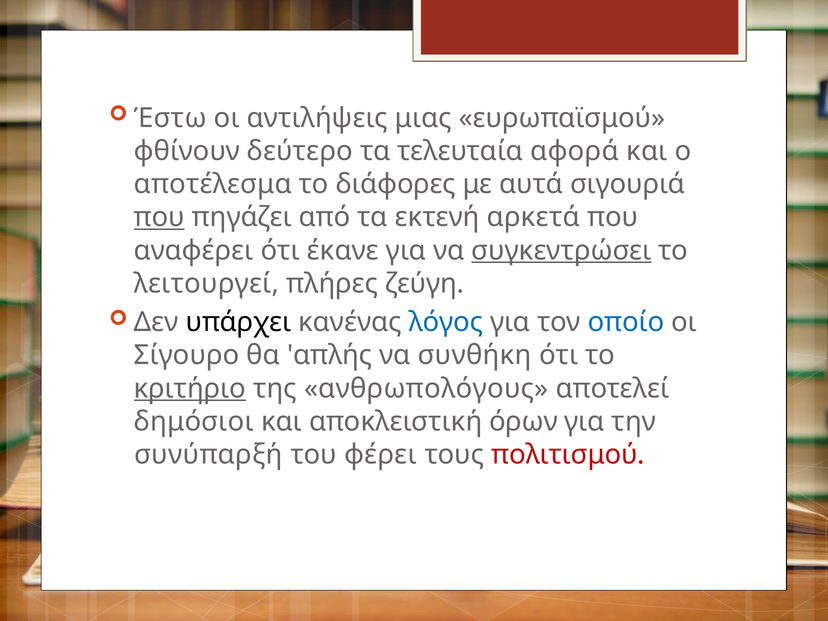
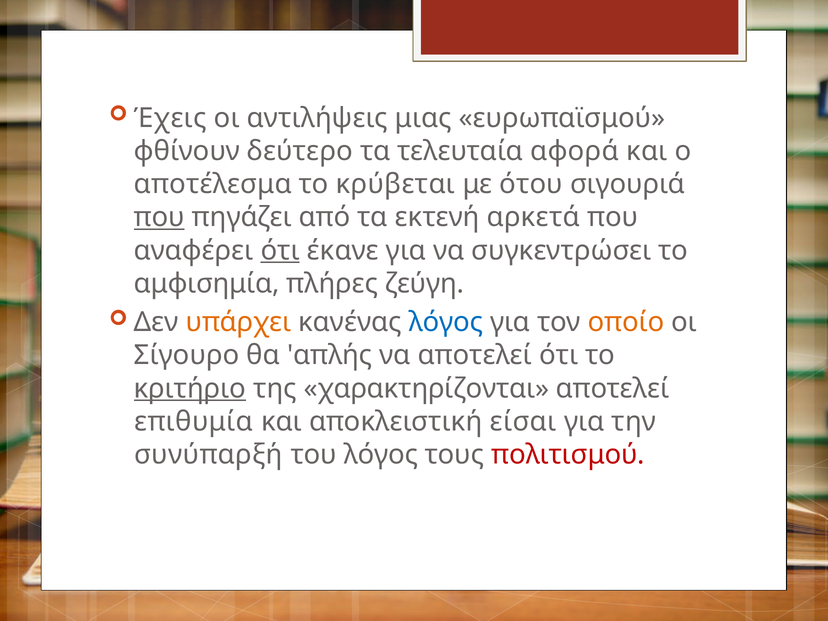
Έστω: Έστω -> Έχεις
διάφορες: διάφορες -> κρύβεται
αυτά: αυτά -> ότου
ότι at (280, 250) underline: none -> present
συγκεντρώσει underline: present -> none
λειτουργεί: λειτουργεί -> αμφισημία
υπάρχει colour: black -> orange
οποίο colour: blue -> orange
να συνθήκη: συνθήκη -> αποτελεί
ανθρωπολόγους: ανθρωπολόγους -> χαρακτηρίζονται
δημόσιοι: δημόσιοι -> επιθυμία
όρων: όρων -> είσαι
του φέρει: φέρει -> λόγος
